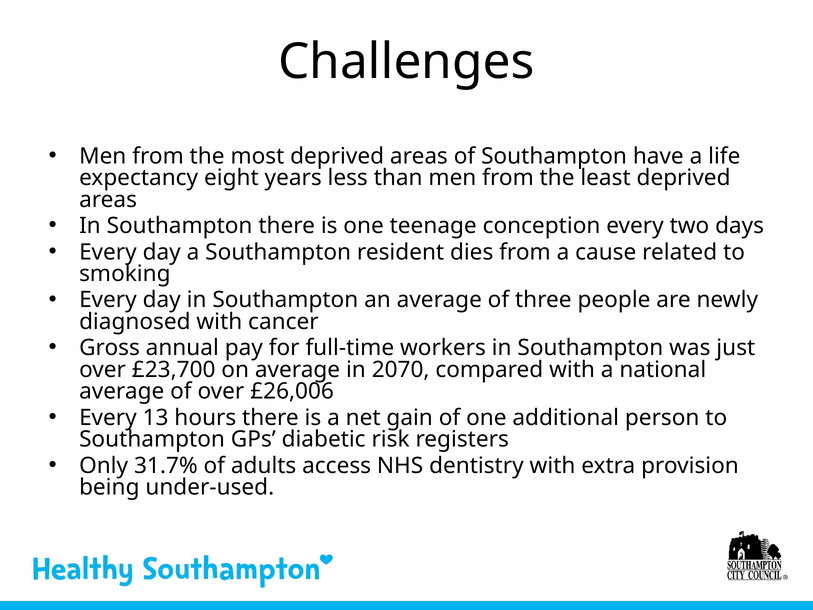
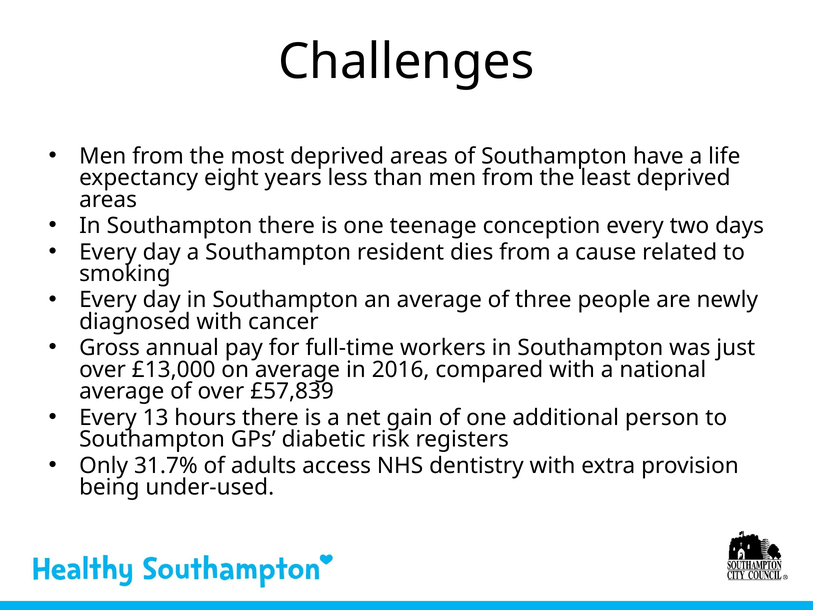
£23,700: £23,700 -> £13,000
2070: 2070 -> 2016
£26,006: £26,006 -> £57,839
